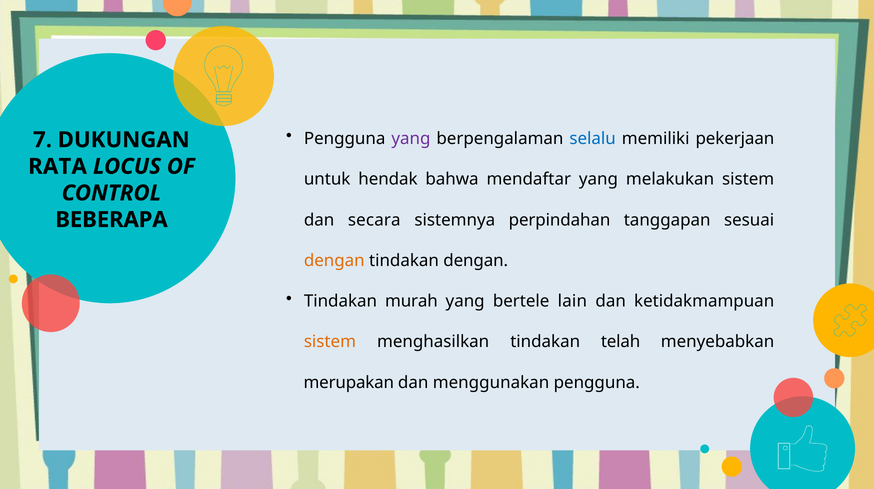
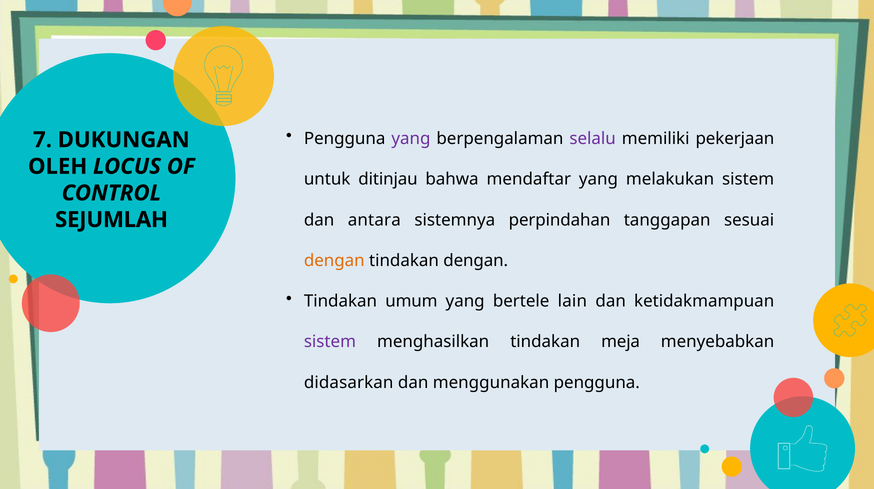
selalu colour: blue -> purple
RATA: RATA -> OLEH
hendak: hendak -> ditinjau
secara: secara -> antara
BEBERAPA: BEBERAPA -> SEJUMLAH
murah: murah -> umum
sistem at (330, 342) colour: orange -> purple
telah: telah -> meja
merupakan: merupakan -> didasarkan
